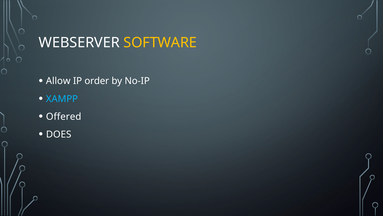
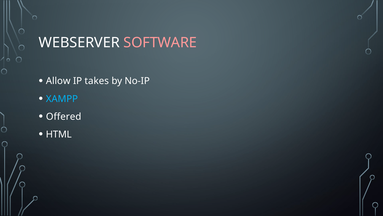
SOFTWARE colour: yellow -> pink
order: order -> takes
DOES: DOES -> HTML
